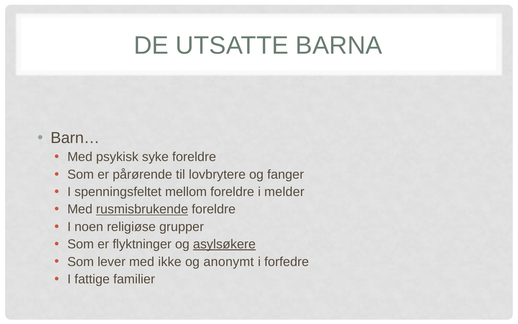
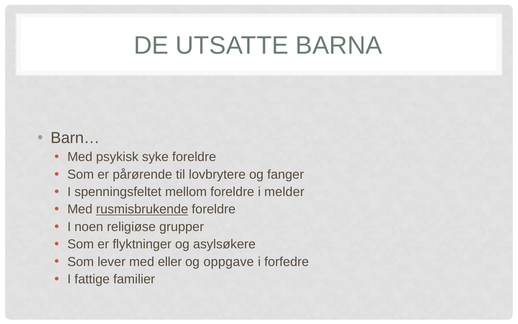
asylsøkere underline: present -> none
ikke: ikke -> eller
anonymt: anonymt -> oppgave
